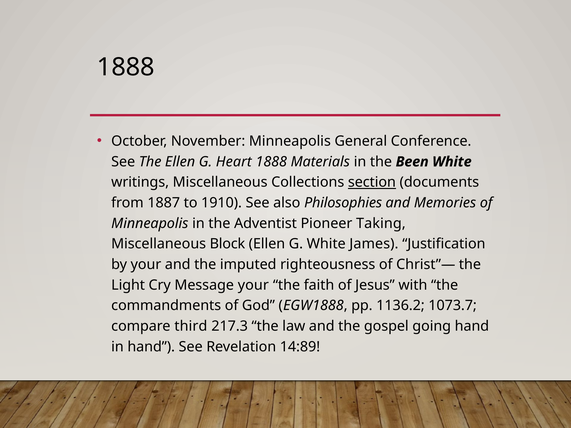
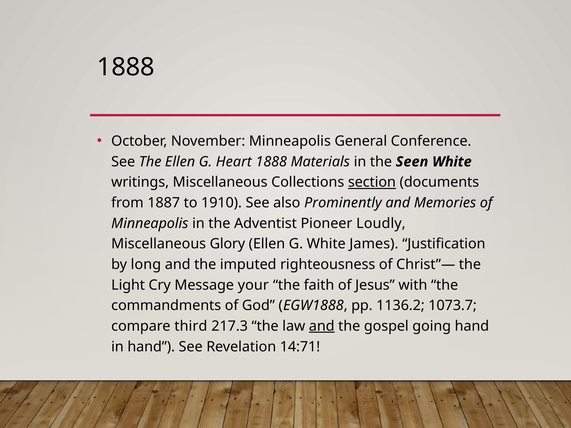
Been: Been -> Seen
Philosophies: Philosophies -> Prominently
Taking: Taking -> Loudly
Block: Block -> Glory
by your: your -> long
and at (322, 326) underline: none -> present
14:89: 14:89 -> 14:71
